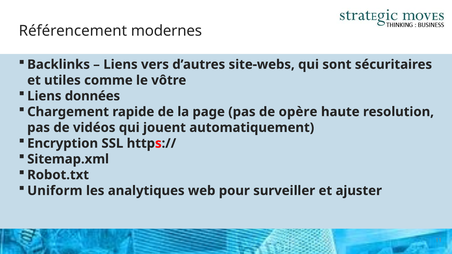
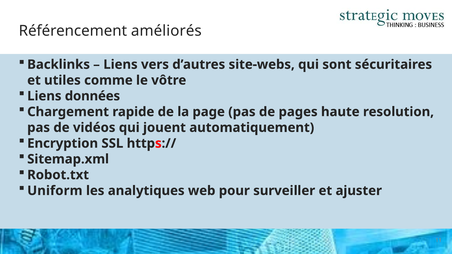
modernes: modernes -> améliorés
opère: opère -> pages
